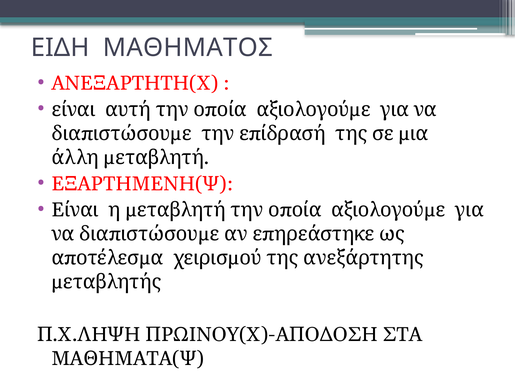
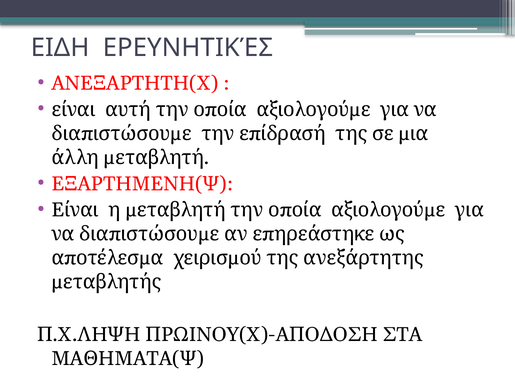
ΜΑΘΗΜΑΤΟΣ: ΜΑΘΗΜΑΤΟΣ -> ΕΡΕΥΝΗΤΙΚΈΣ
